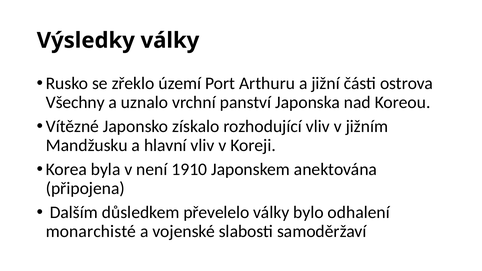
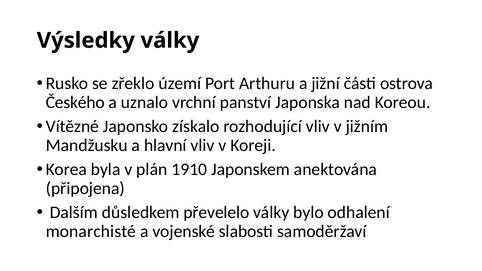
Všechny: Všechny -> Českého
není: není -> plán
